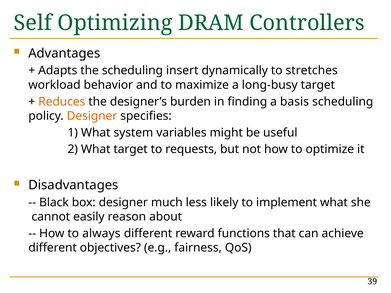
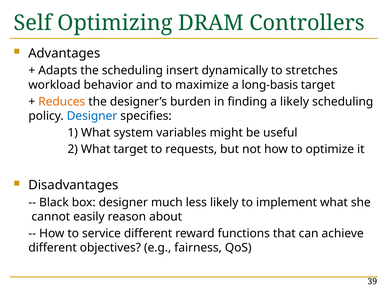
long-busy: long-busy -> long-basis
a basis: basis -> likely
Designer at (92, 116) colour: orange -> blue
always: always -> service
